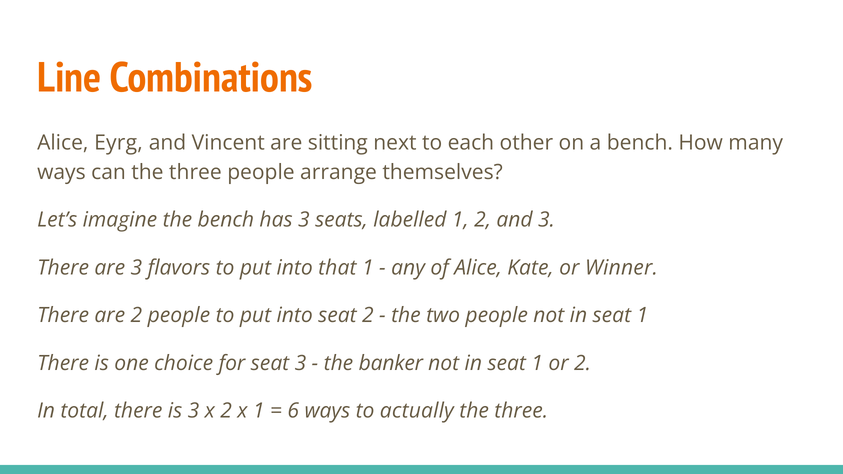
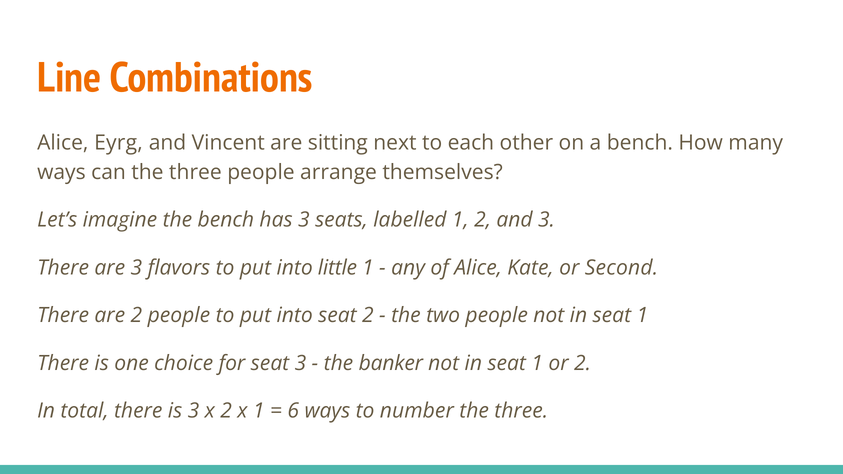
that: that -> little
Winner: Winner -> Second
actually: actually -> number
